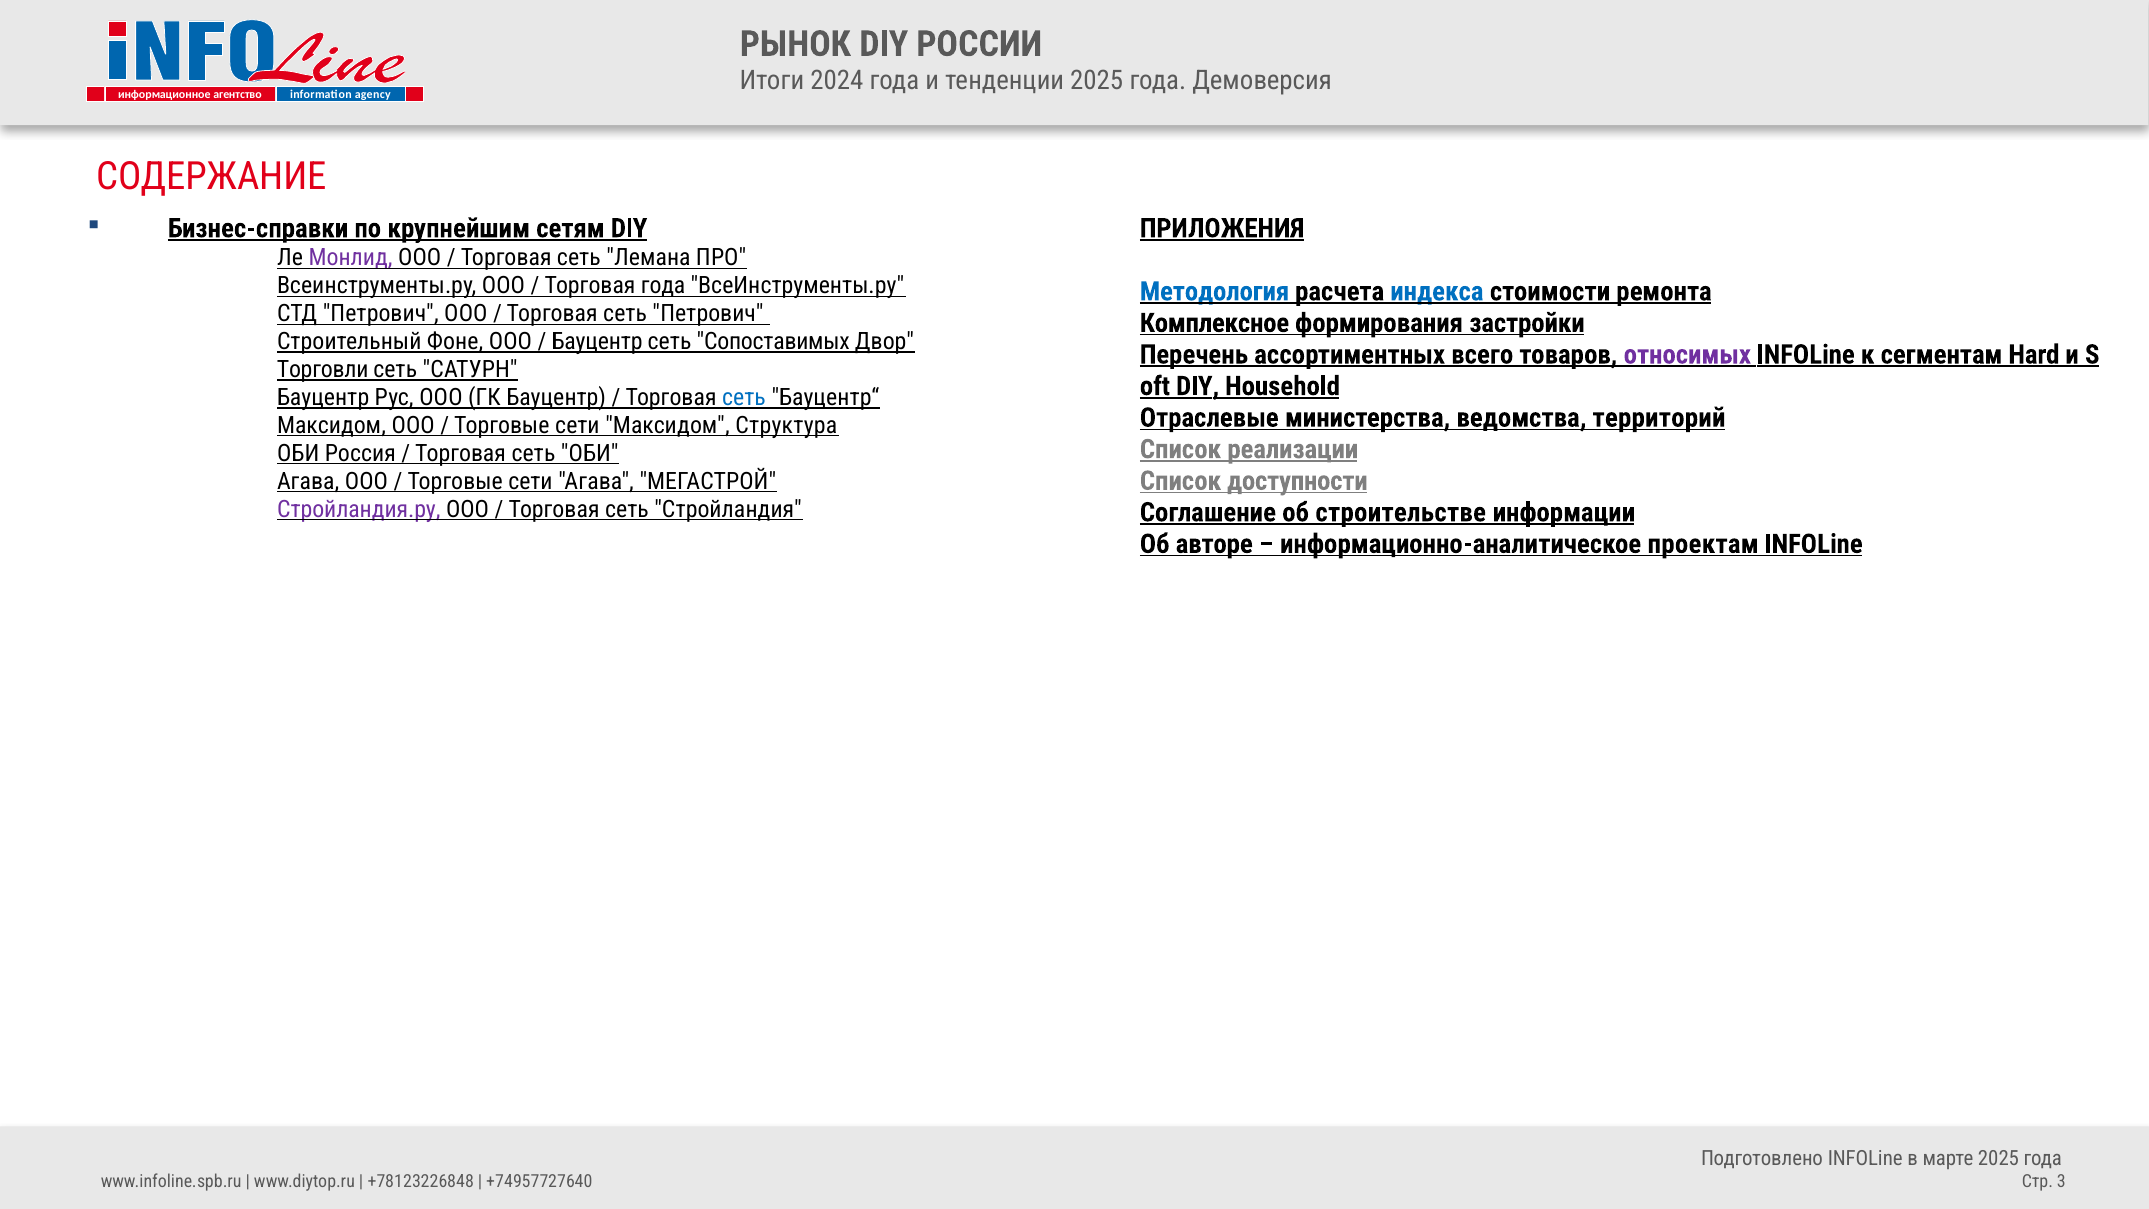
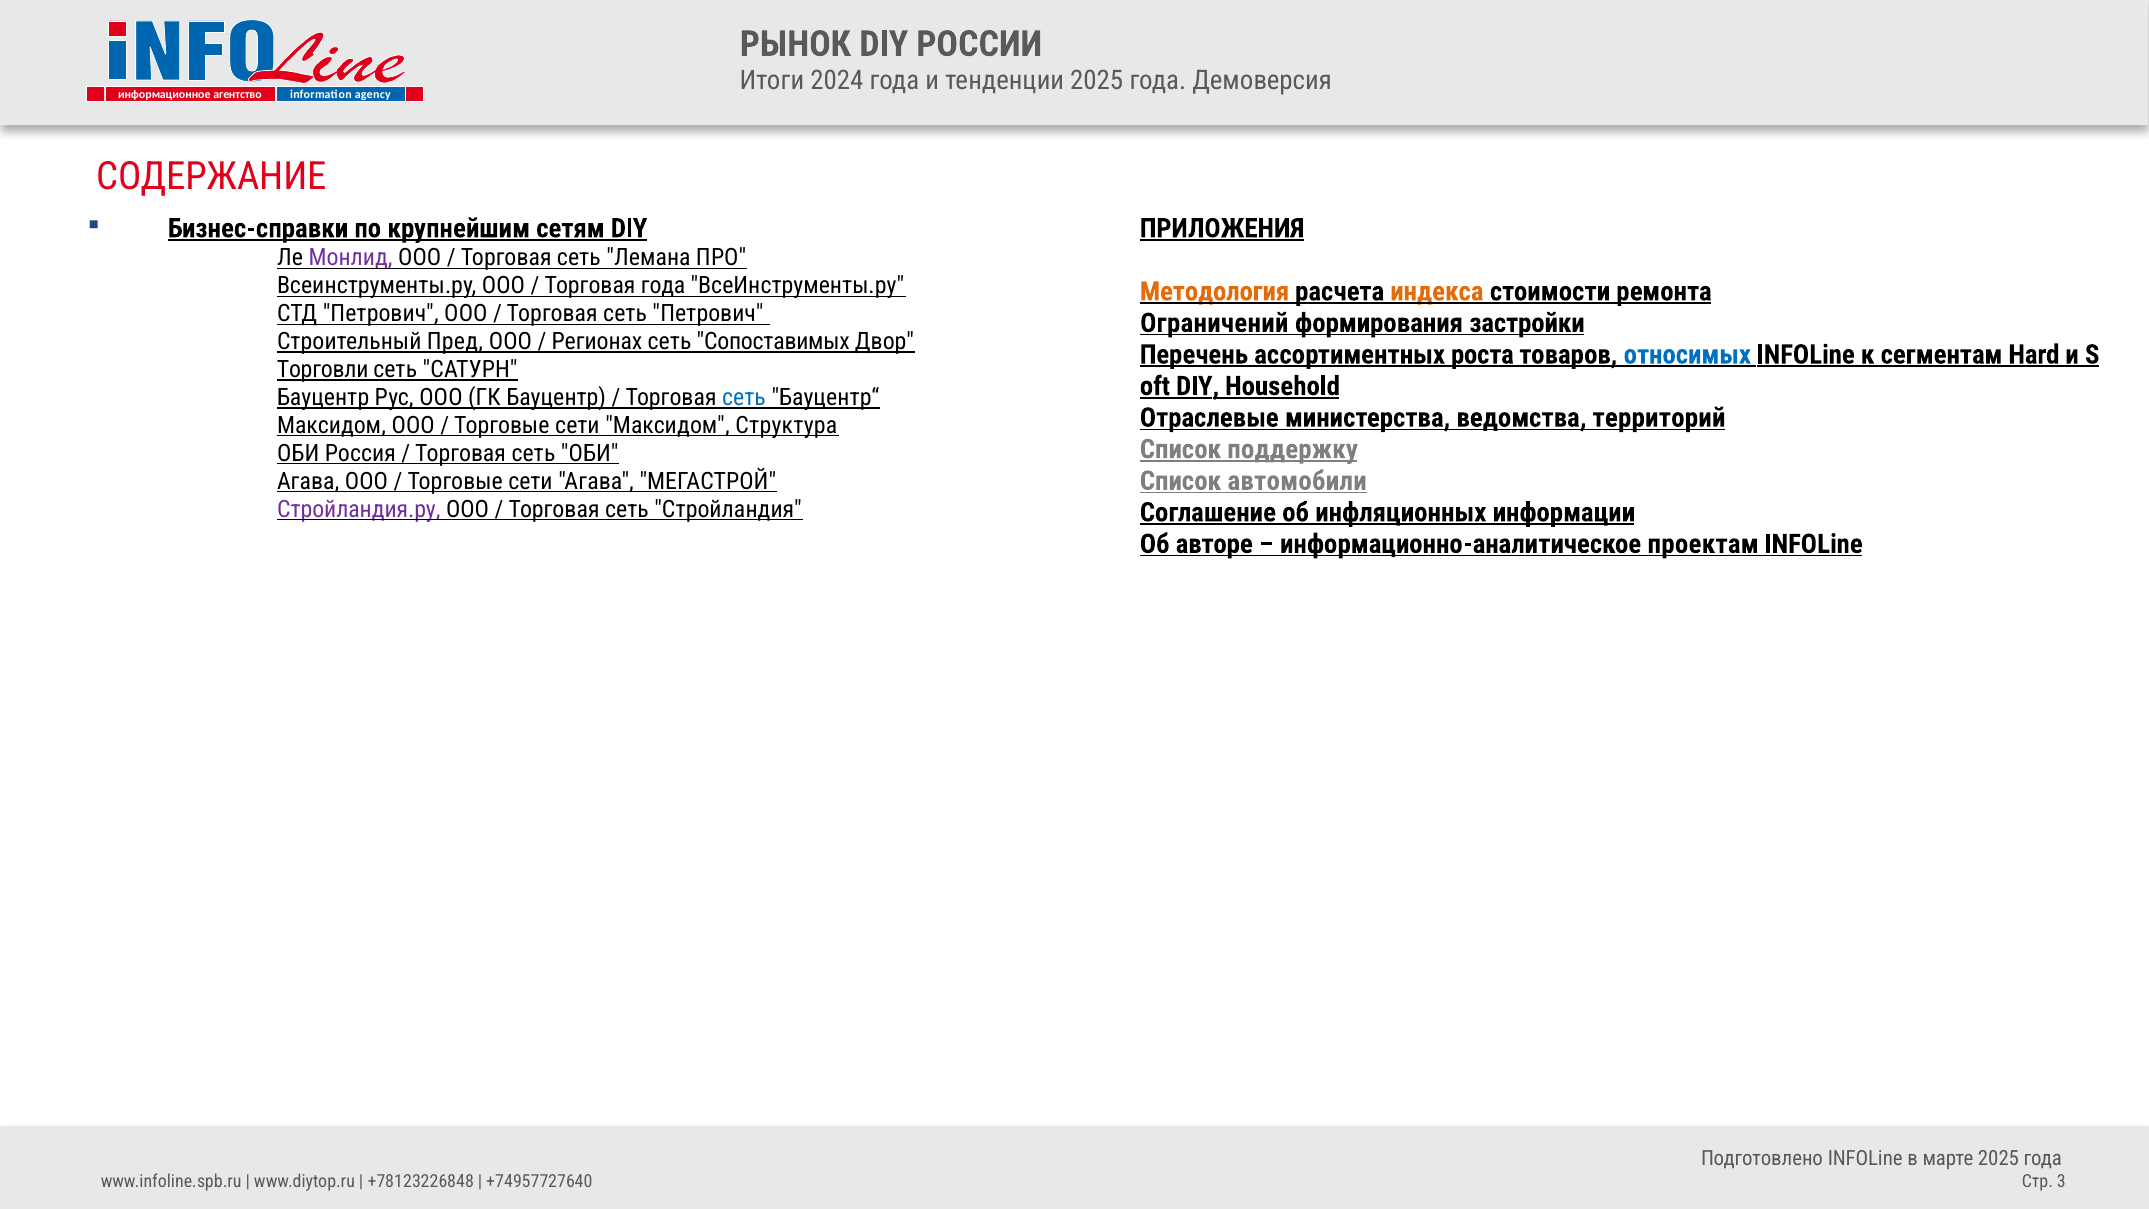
Методология colour: blue -> orange
индекса colour: blue -> orange
Комплексное: Комплексное -> Ограничений
Фоне: Фоне -> Пред
Бауцентр at (597, 342): Бауцентр -> Регионах
всего: всего -> роста
относимых colour: purple -> blue
реализации: реализации -> поддержку
доступности: доступности -> автомобили
строительстве: строительстве -> инфляционных
